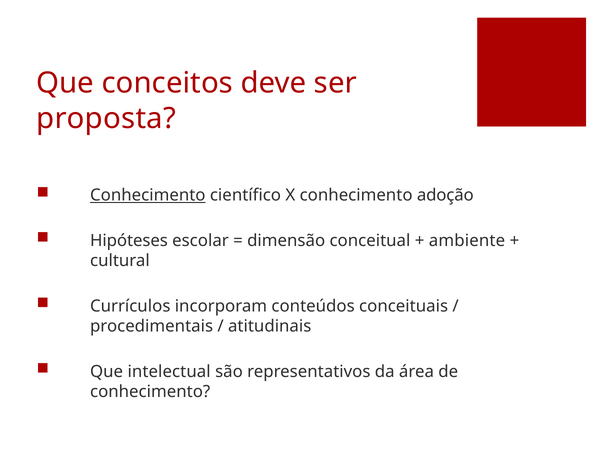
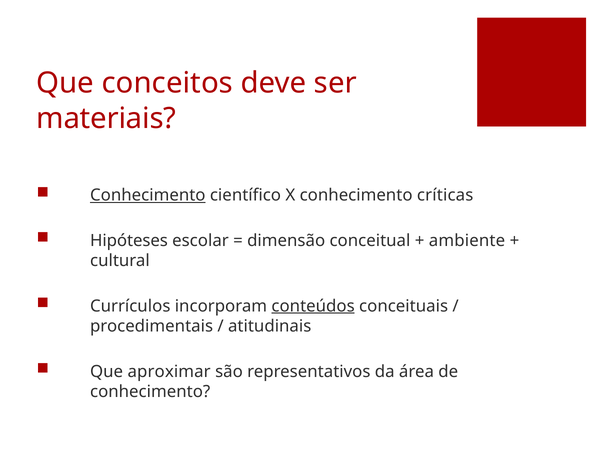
proposta: proposta -> materiais
adoção: adoção -> críticas
conteúdos underline: none -> present
intelectual: intelectual -> aproximar
